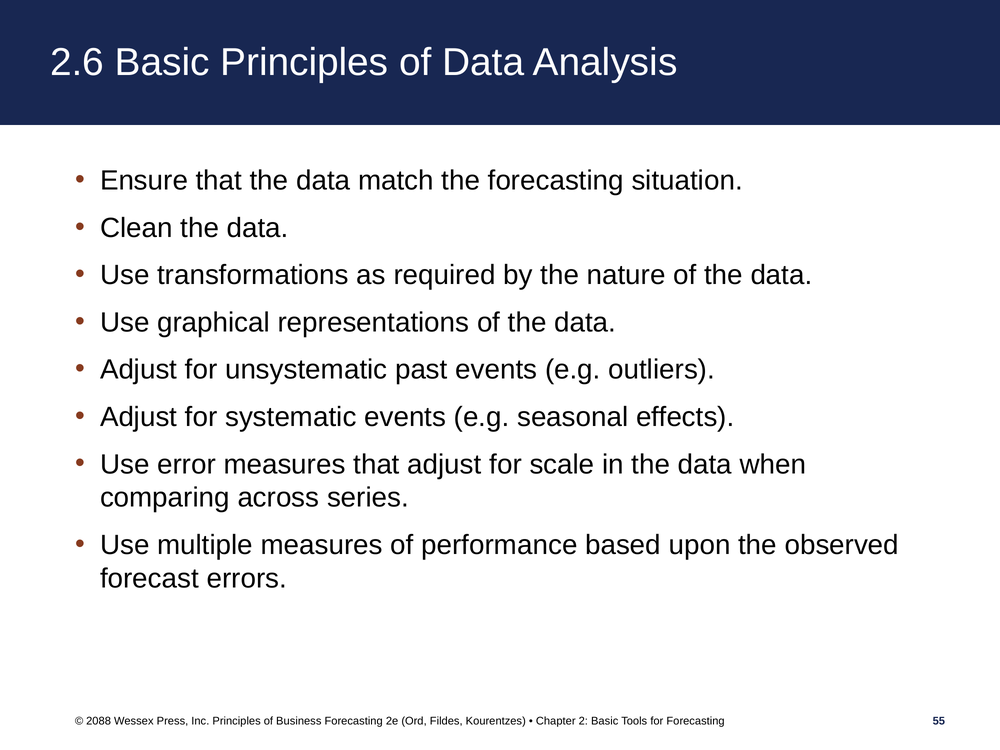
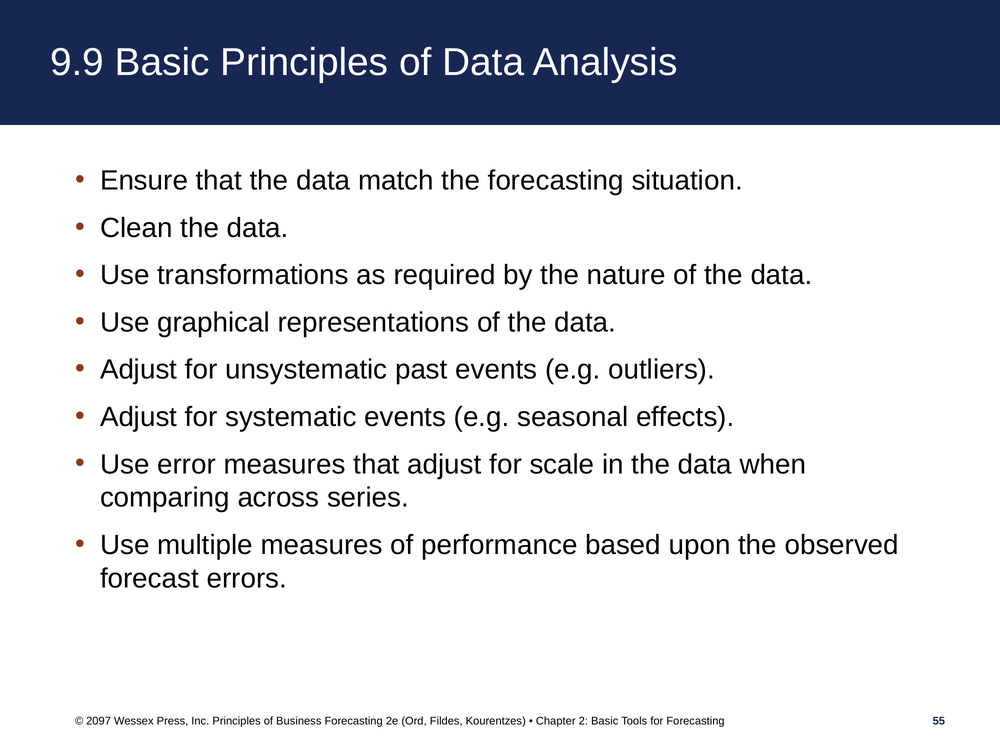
2.6: 2.6 -> 9.9
2088: 2088 -> 2097
